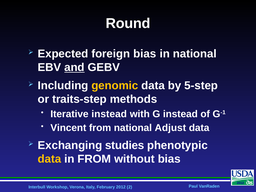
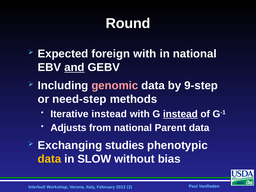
foreign bias: bias -> with
genomic colour: yellow -> pink
5-step: 5-step -> 9-step
traits-step: traits-step -> need-step
instead at (180, 114) underline: none -> present
Vincent: Vincent -> Adjusts
Adjust: Adjust -> Parent
in FROM: FROM -> SLOW
